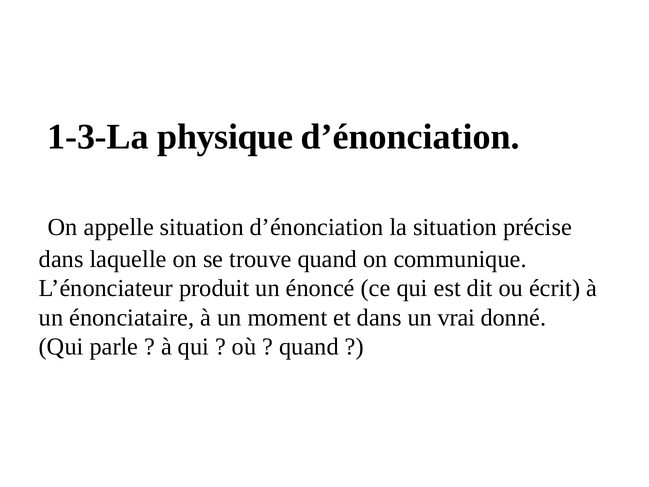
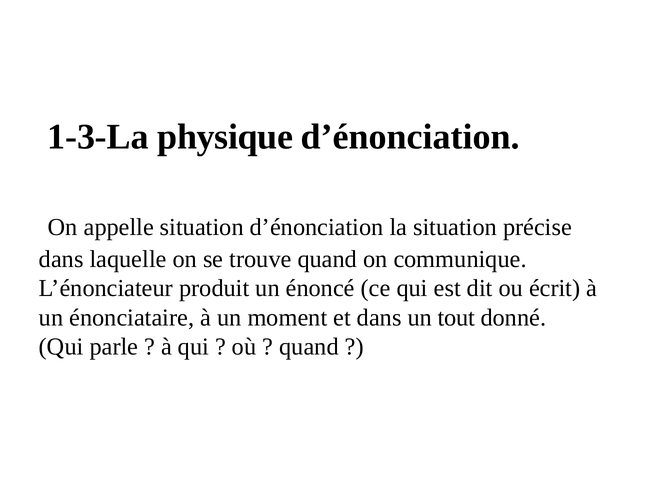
vrai: vrai -> tout
